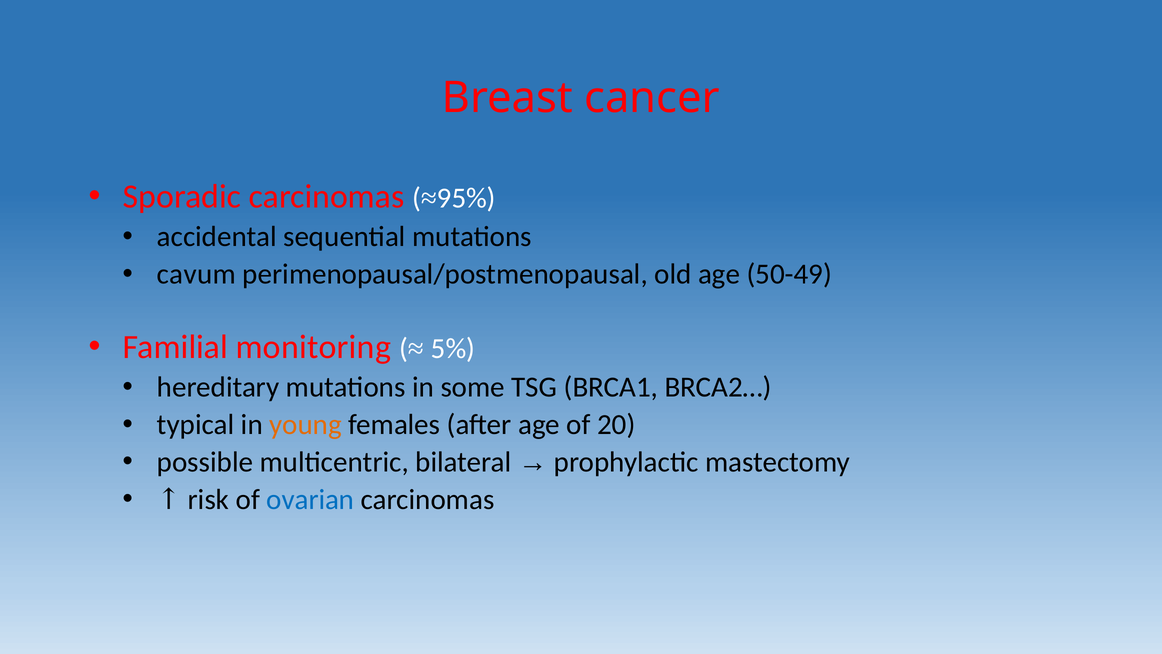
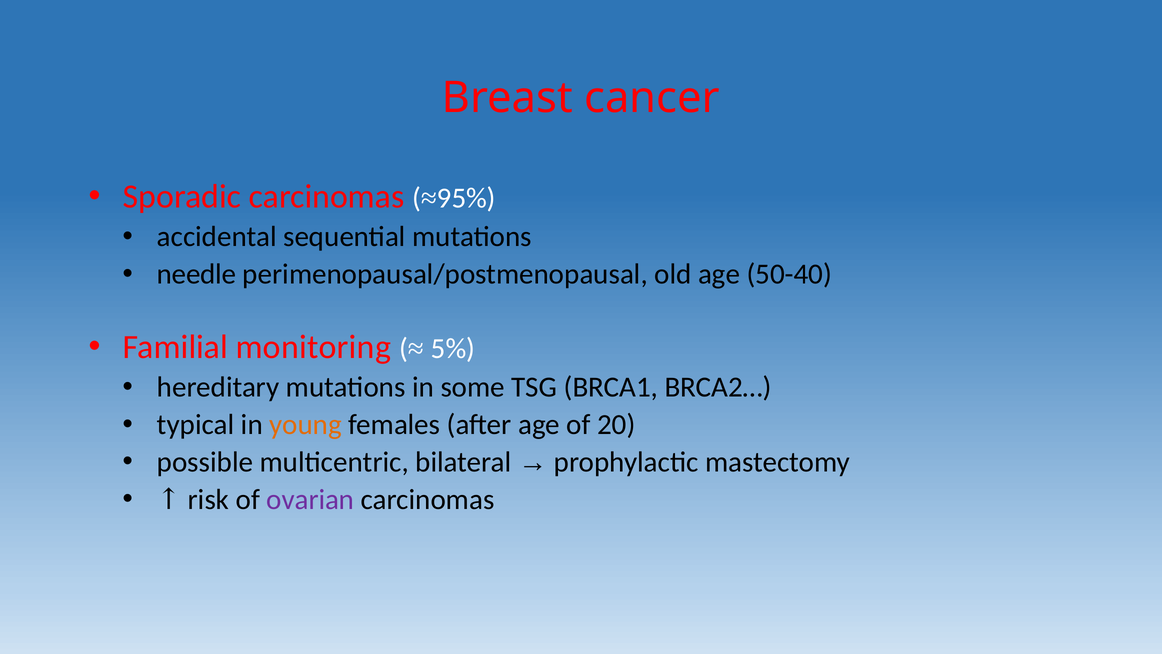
cavum: cavum -> needle
50-49: 50-49 -> 50-40
ovarian colour: blue -> purple
